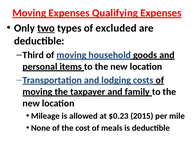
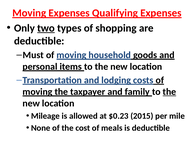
excluded: excluded -> shopping
Third: Third -> Must
the at (169, 92) underline: none -> present
